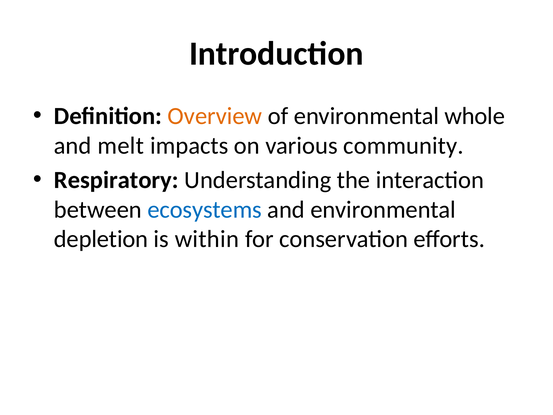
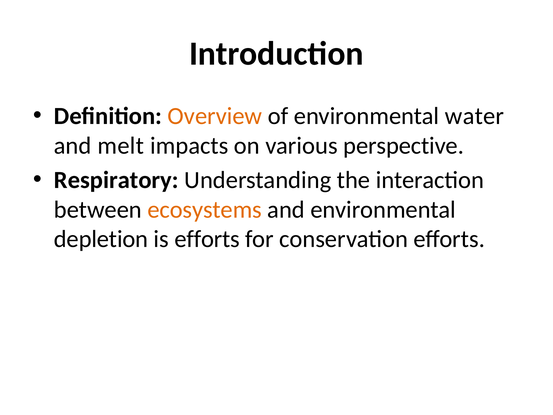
whole: whole -> water
community: community -> perspective
ecosystems colour: blue -> orange
is within: within -> efforts
